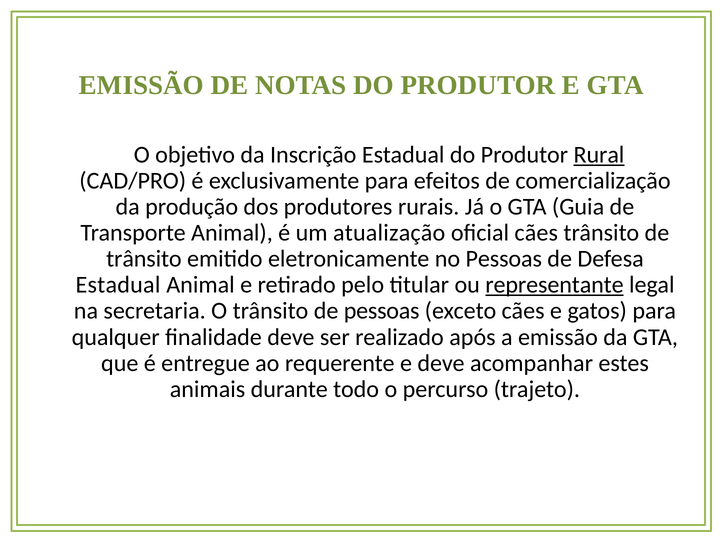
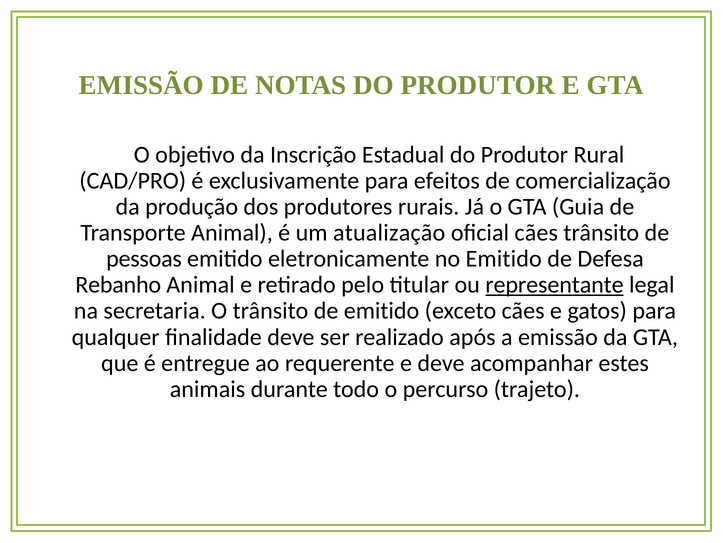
Rural underline: present -> none
trânsito at (144, 259): trânsito -> pessoas
no Pessoas: Pessoas -> Emitido
Estadual at (118, 285): Estadual -> Rebanho
de pessoas: pessoas -> emitido
